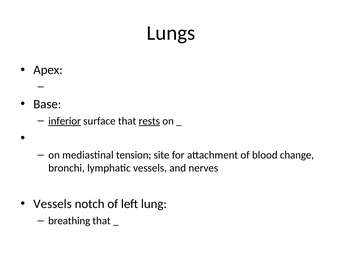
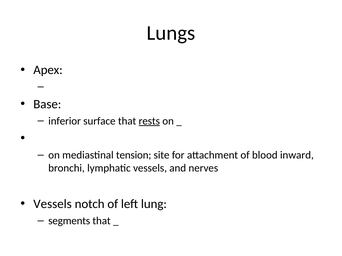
inferior underline: present -> none
change: change -> inward
breathing: breathing -> segments
